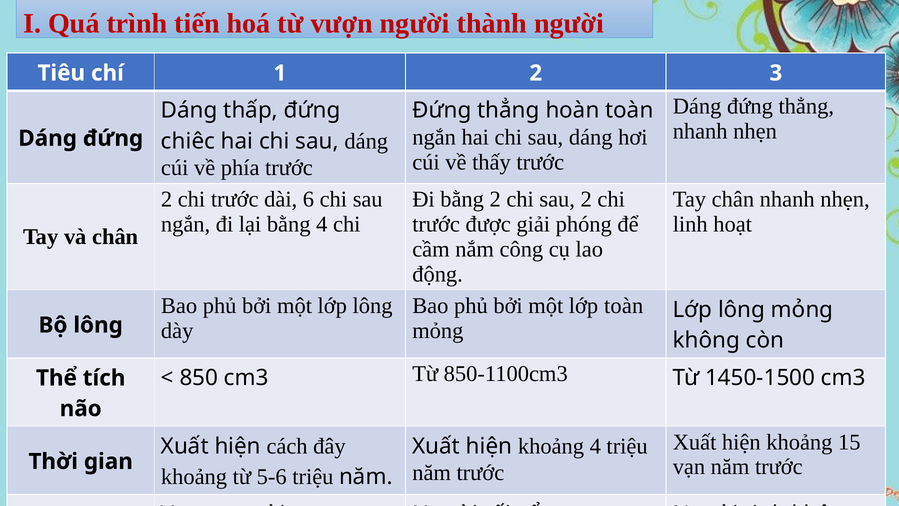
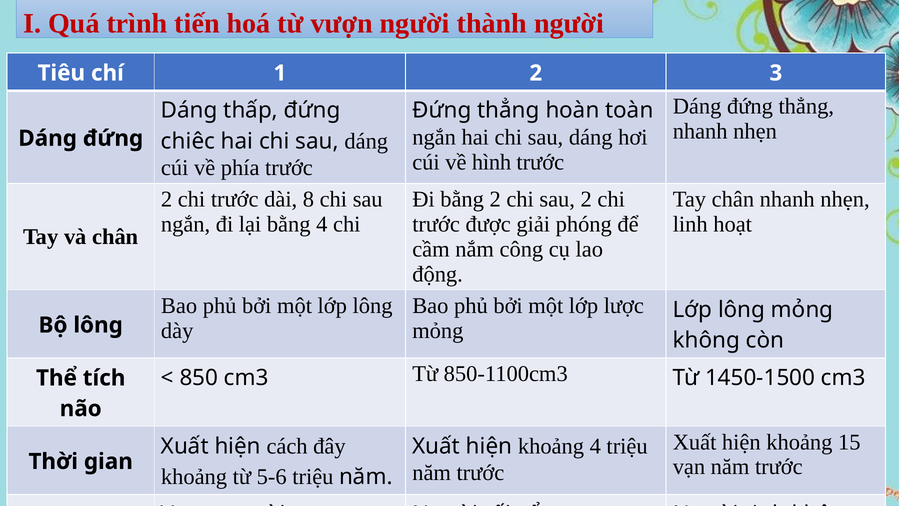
thấy: thấy -> hình
6: 6 -> 8
lớp toàn: toàn -> lược
